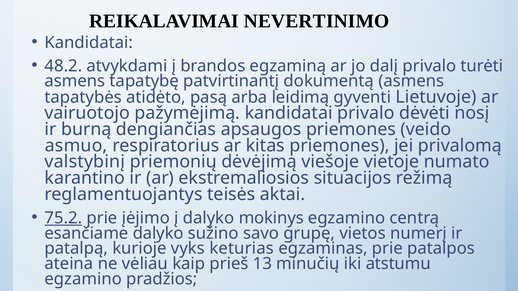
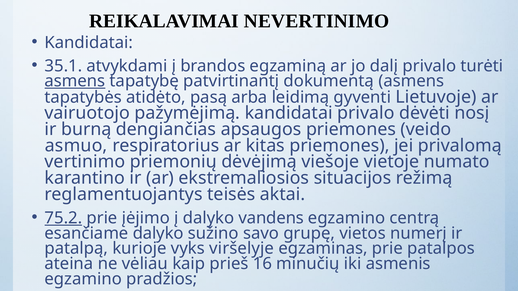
48.2: 48.2 -> 35.1
asmens at (75, 81) underline: none -> present
valstybinį: valstybinį -> vertinimo
mokinys: mokinys -> vandens
keturias: keturias -> viršelyje
13: 13 -> 16
atstumu: atstumu -> asmenis
